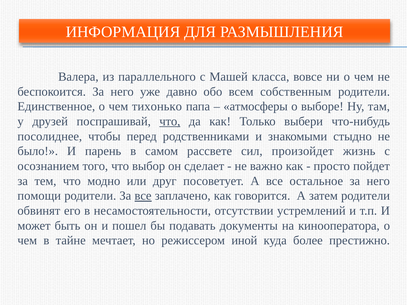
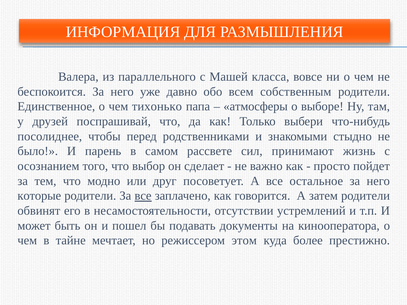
что at (170, 121) underline: present -> none
произойдет: произойдет -> принимают
помощи: помощи -> которые
иной: иной -> этом
